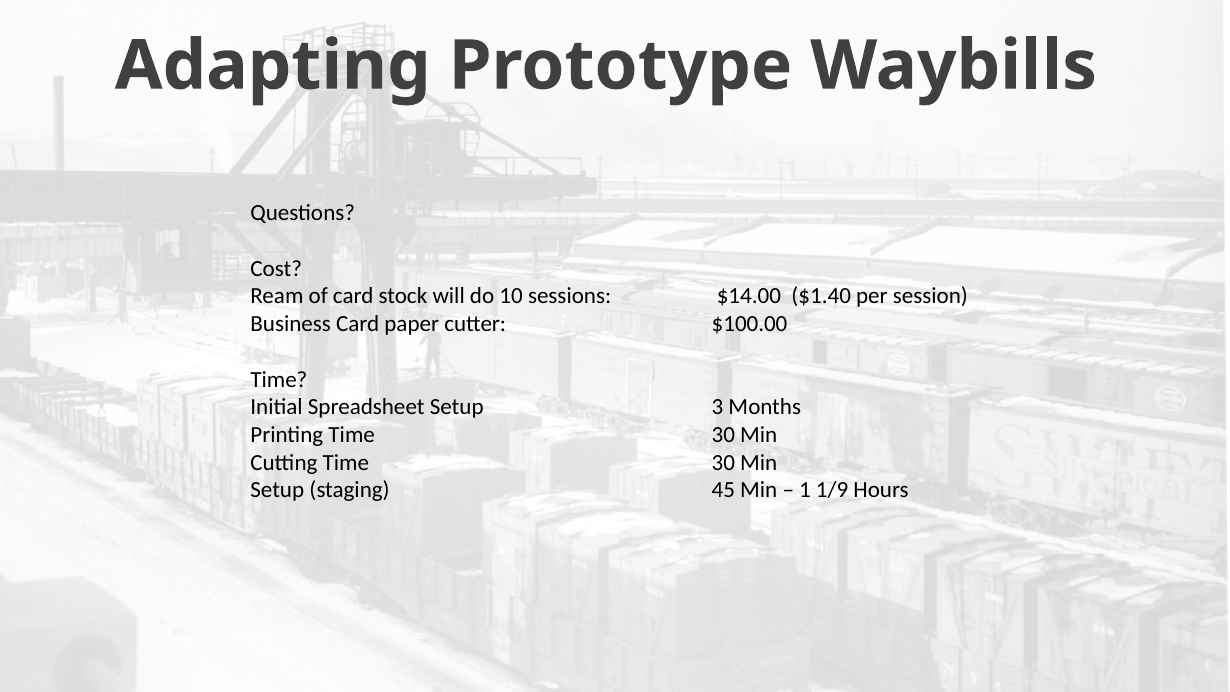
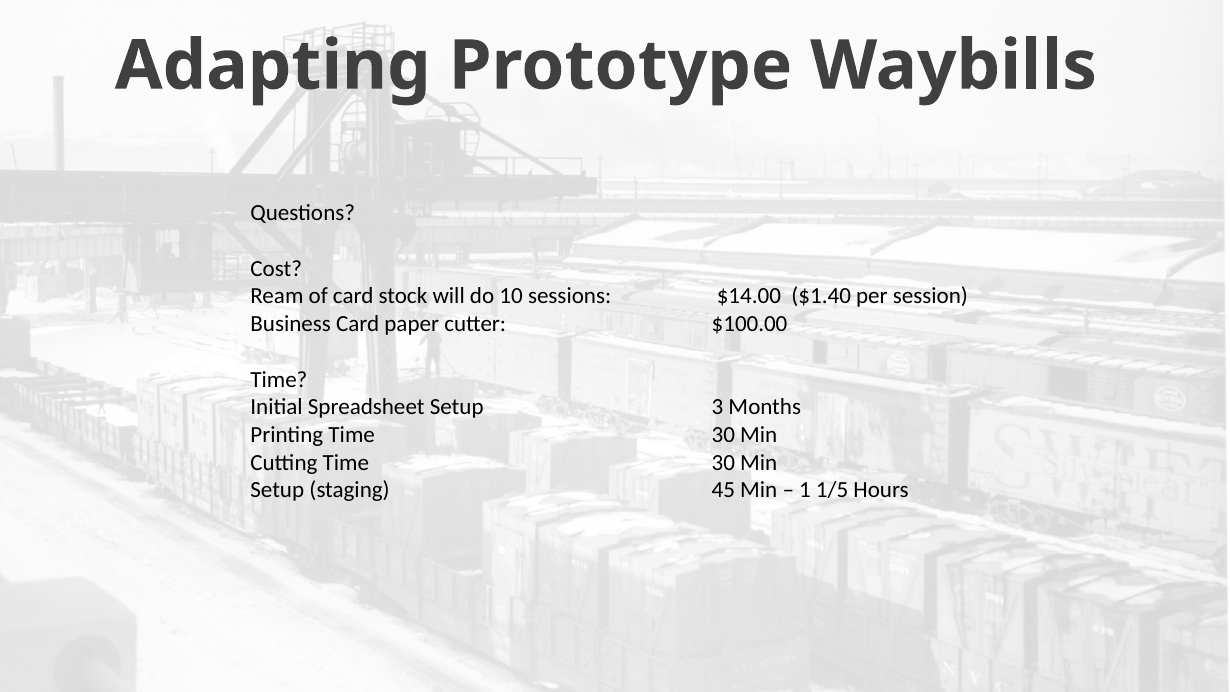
1/9: 1/9 -> 1/5
